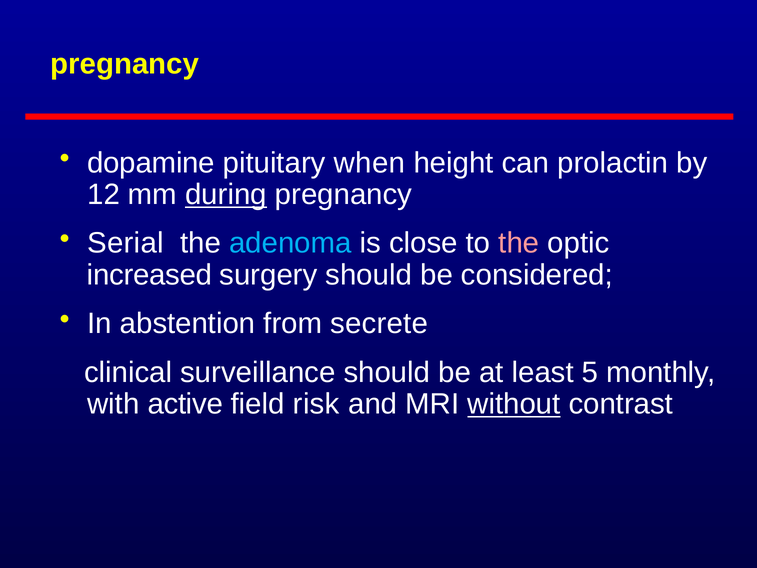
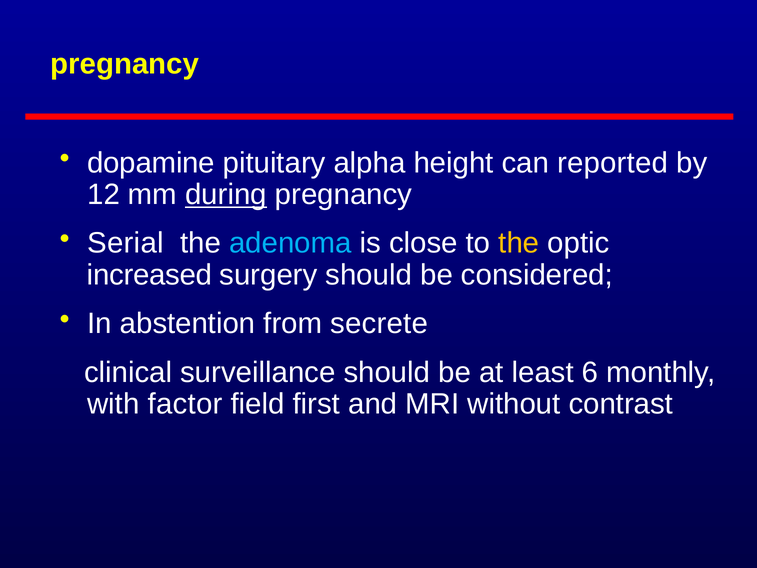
when: when -> alpha
prolactin: prolactin -> reported
the at (519, 243) colour: pink -> yellow
5: 5 -> 6
active: active -> factor
risk: risk -> first
without underline: present -> none
